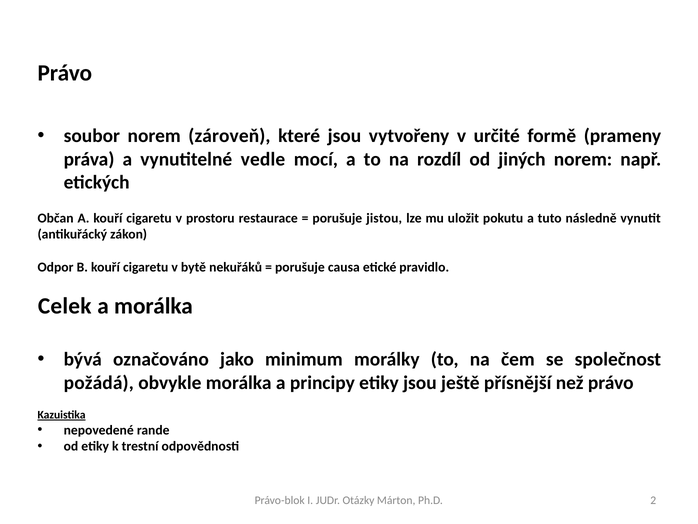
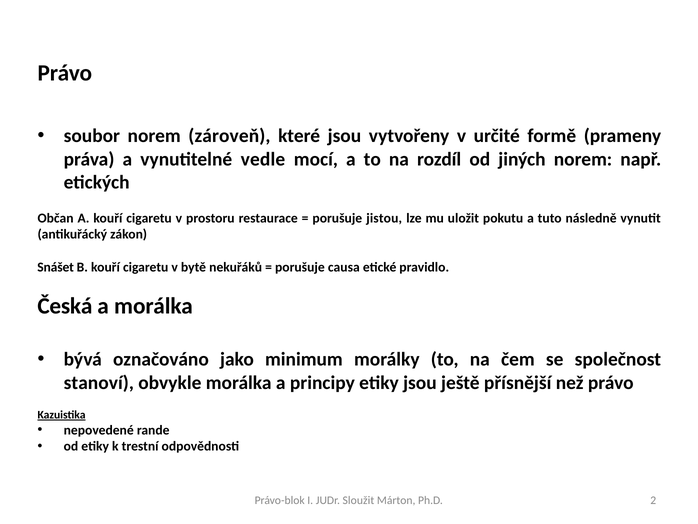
Odpor: Odpor -> Snášet
Celek: Celek -> Česká
požádá: požádá -> stanoví
Otázky: Otázky -> Sloužit
